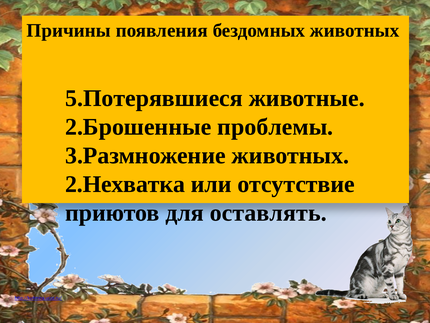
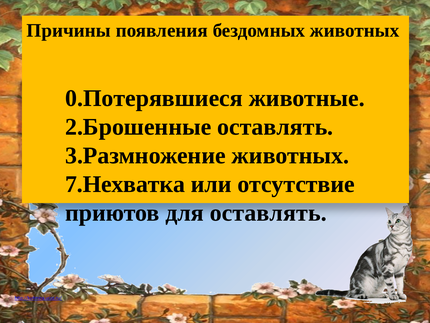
5.Потерявшиеся: 5.Потерявшиеся -> 0.Потерявшиеся
2.Брошенные проблемы: проблемы -> оставлять
2.Нехватка: 2.Нехватка -> 7.Нехватка
